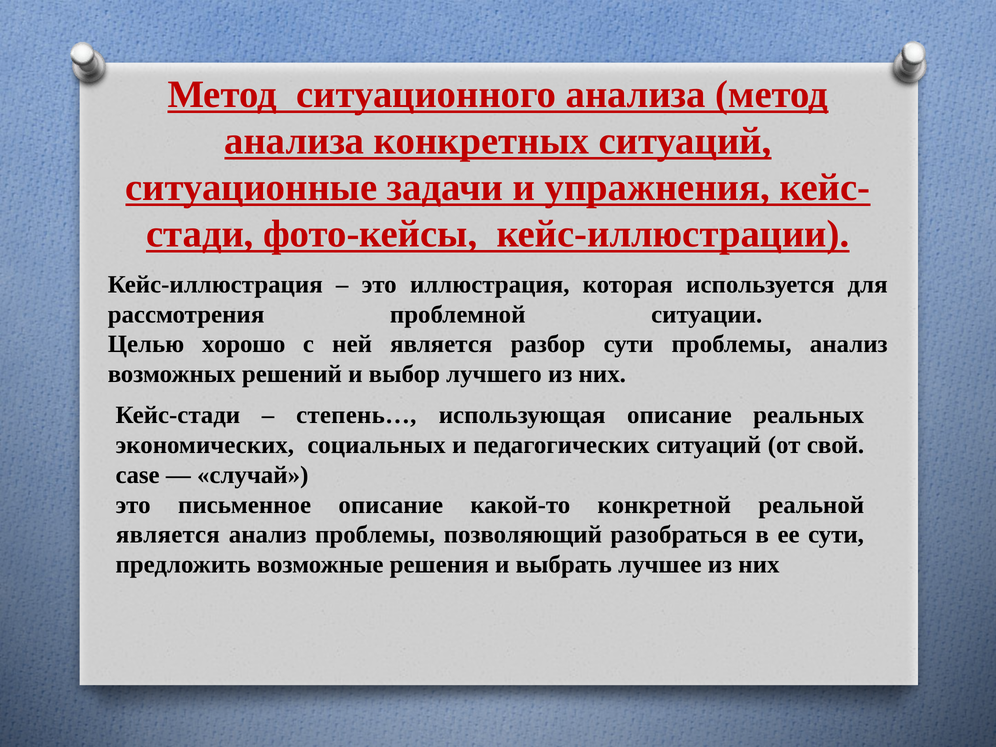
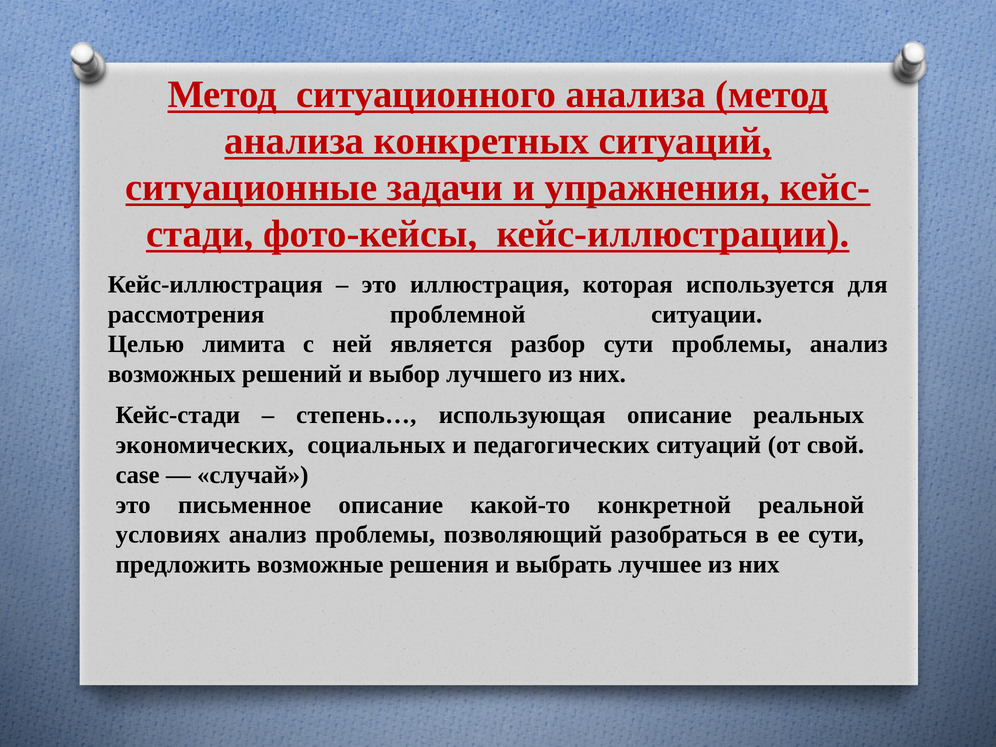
хорошо: хорошо -> лимита
является at (168, 535): является -> условиях
